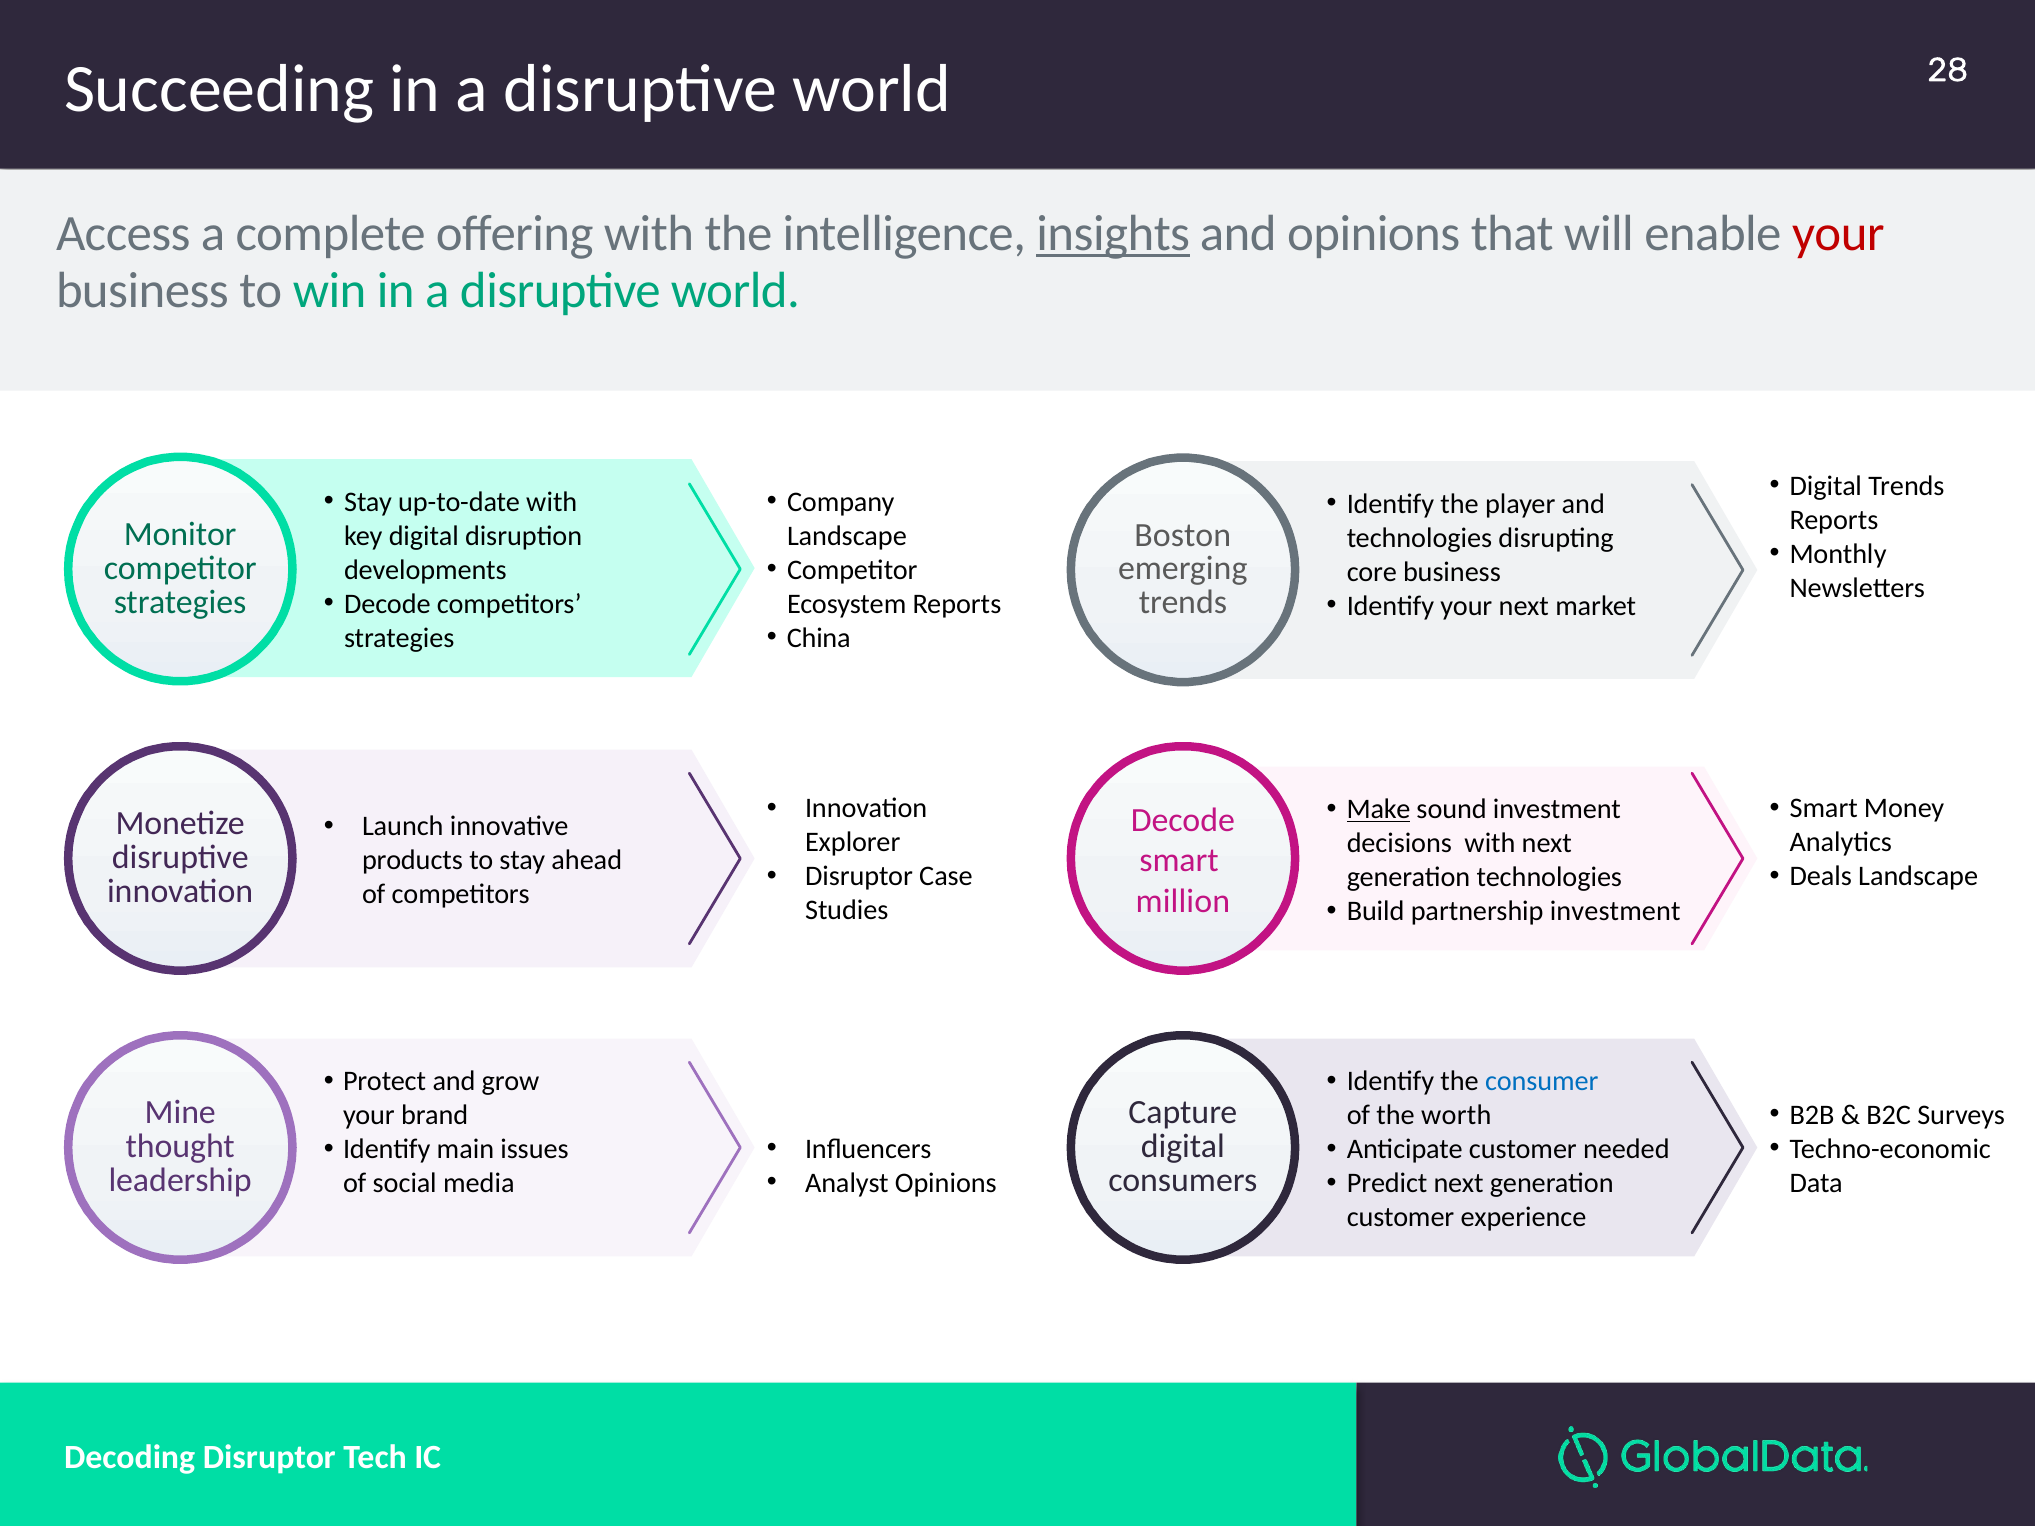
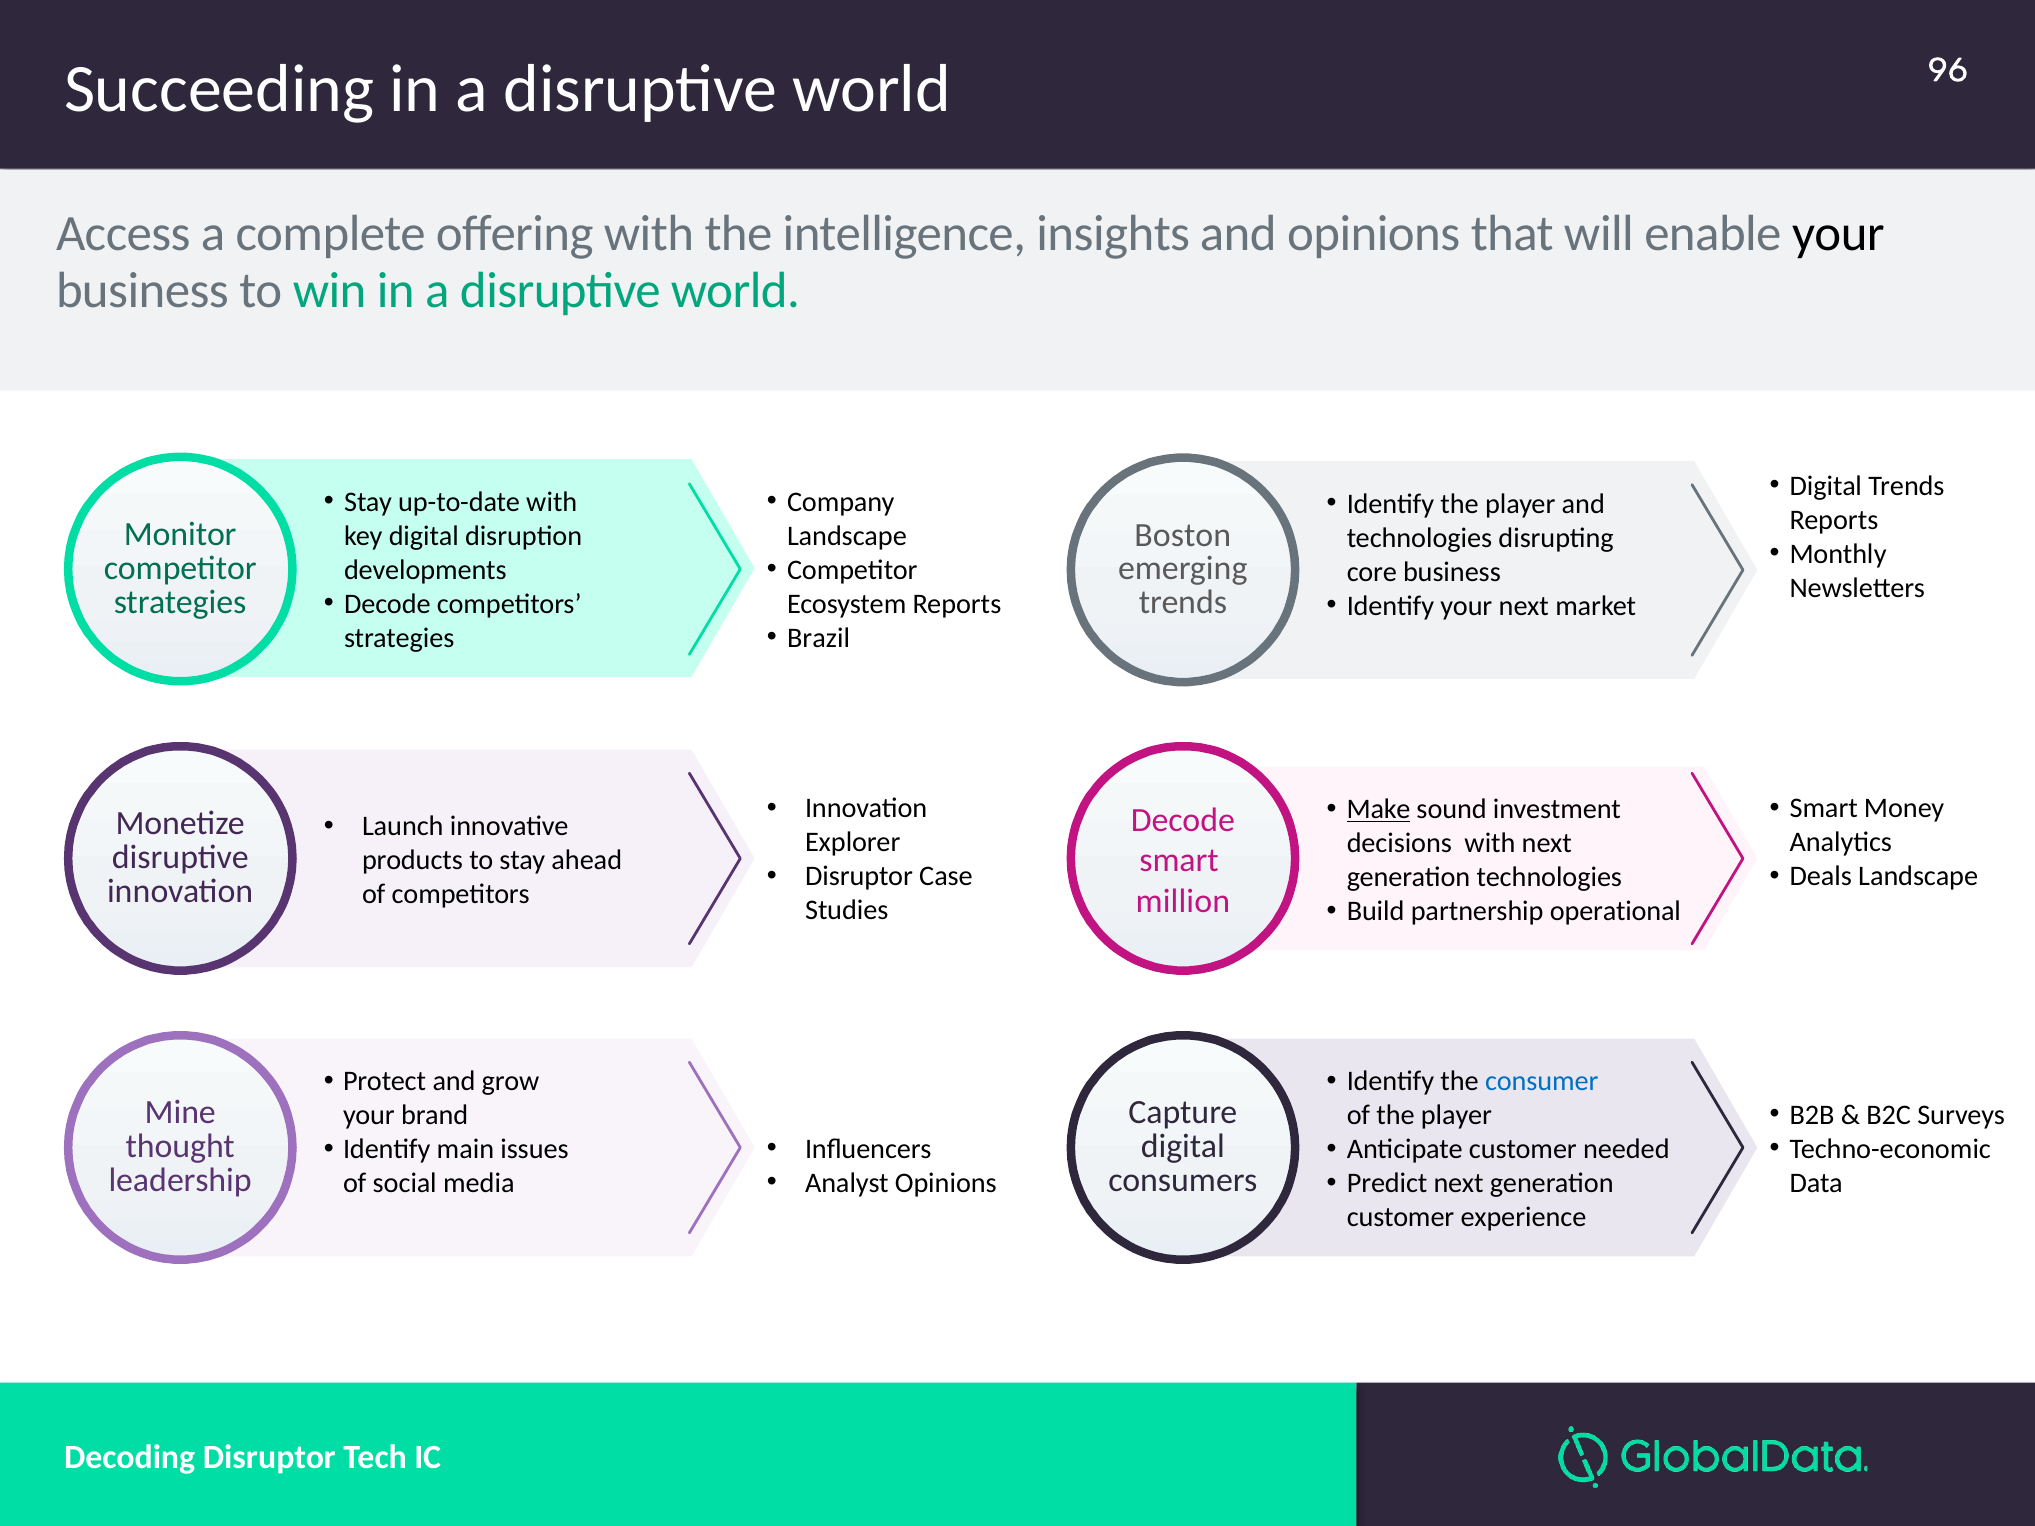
28: 28 -> 96
insights underline: present -> none
your at (1838, 234) colour: red -> black
China: China -> Brazil
partnership investment: investment -> operational
of the worth: worth -> player
